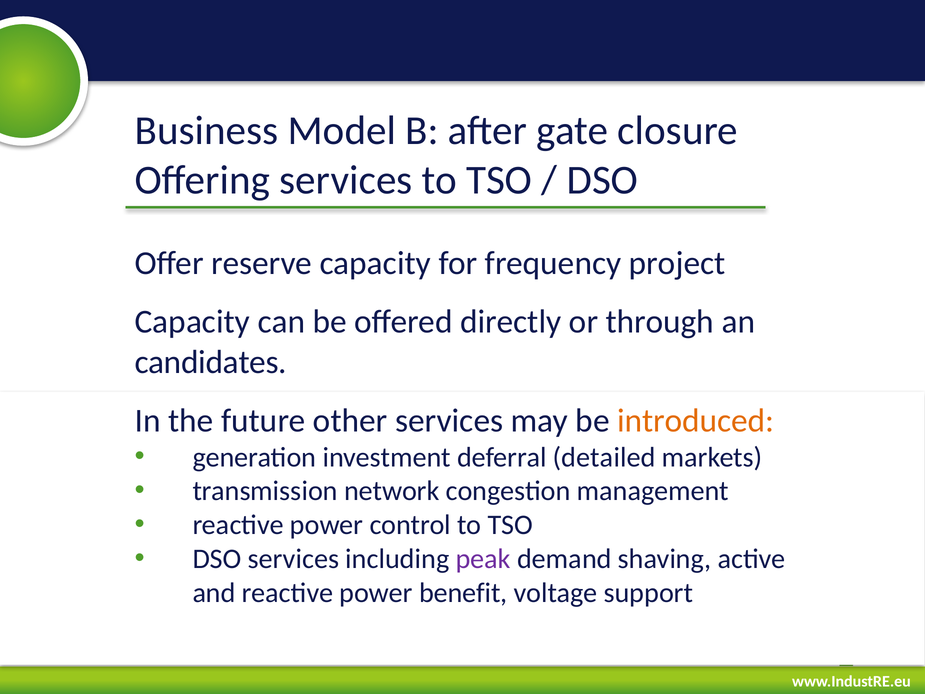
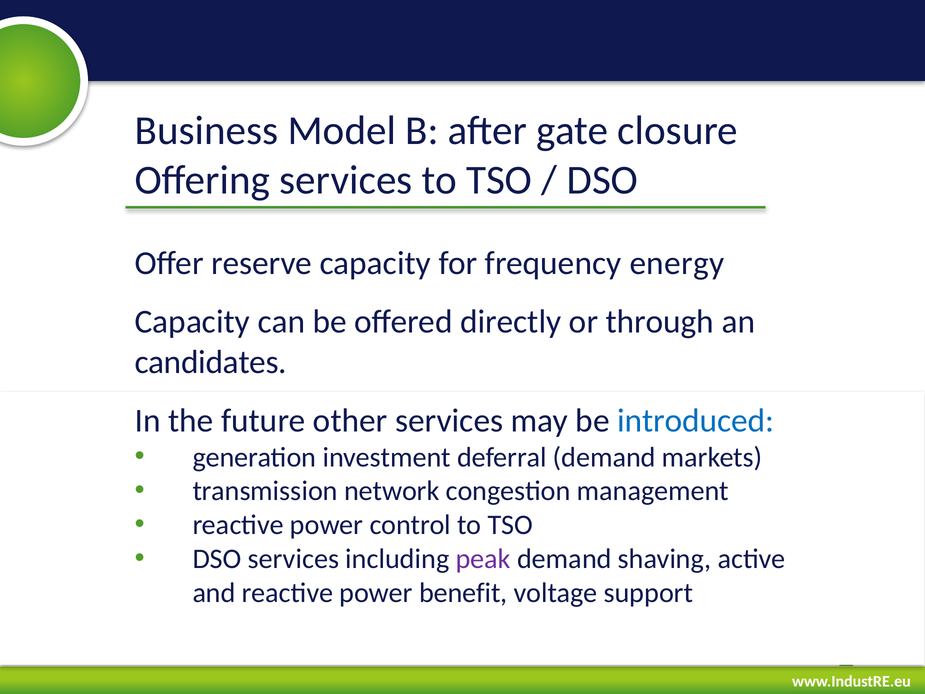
project: project -> energy
introduced colour: orange -> blue
deferral detailed: detailed -> demand
